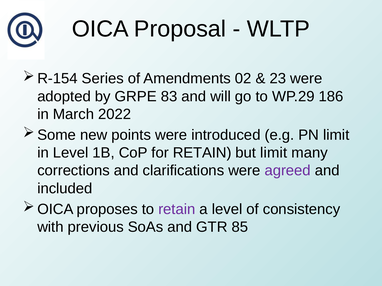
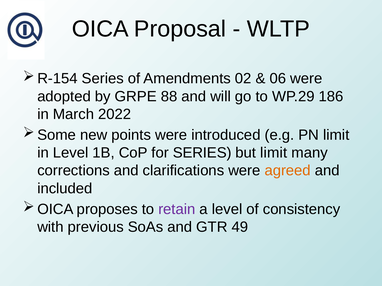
23: 23 -> 06
83: 83 -> 88
for RETAIN: RETAIN -> SERIES
agreed colour: purple -> orange
85: 85 -> 49
